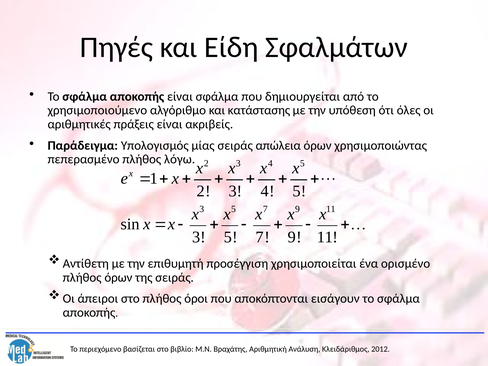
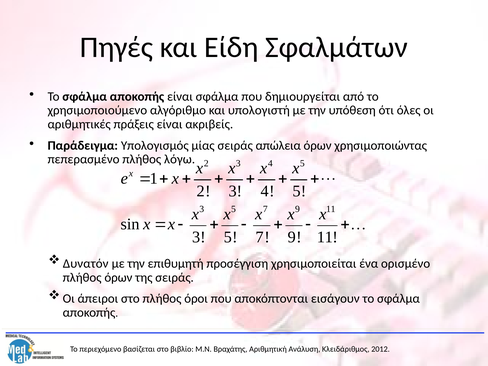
κατάστασης: κατάστασης -> υπολογιστή
Αντίθετη: Αντίθετη -> Δυνατόν
